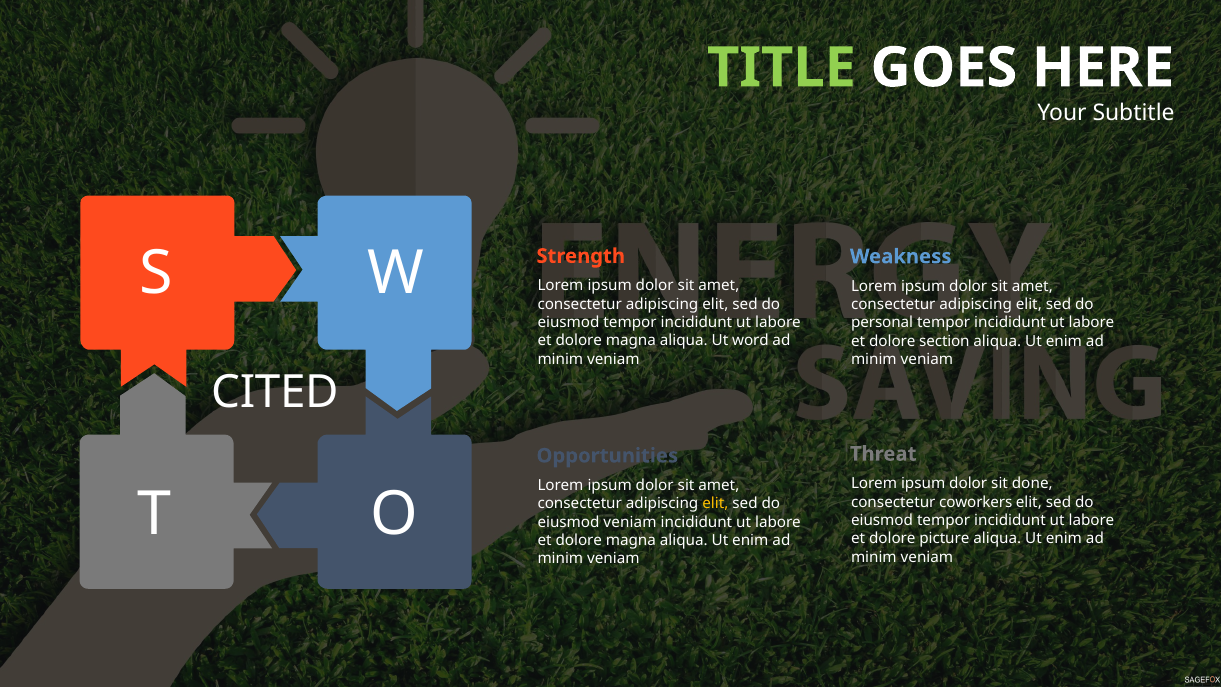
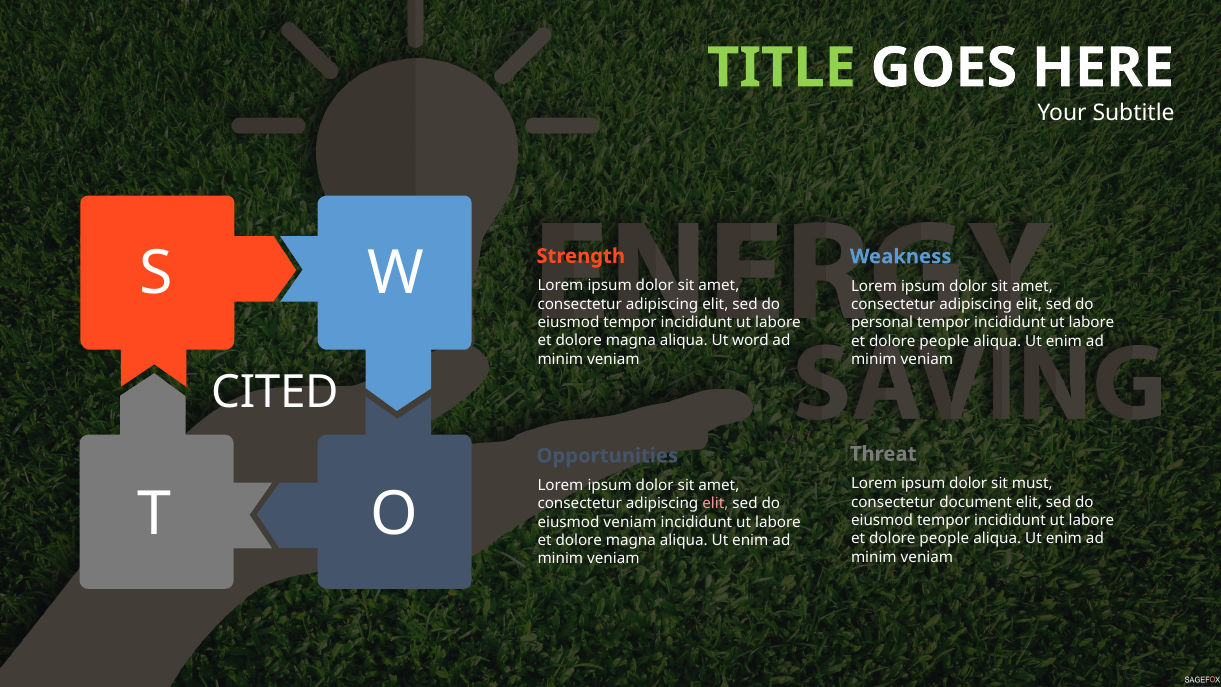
section at (944, 341): section -> people
done: done -> must
coworkers: coworkers -> document
elit at (715, 504) colour: yellow -> pink
picture at (944, 538): picture -> people
